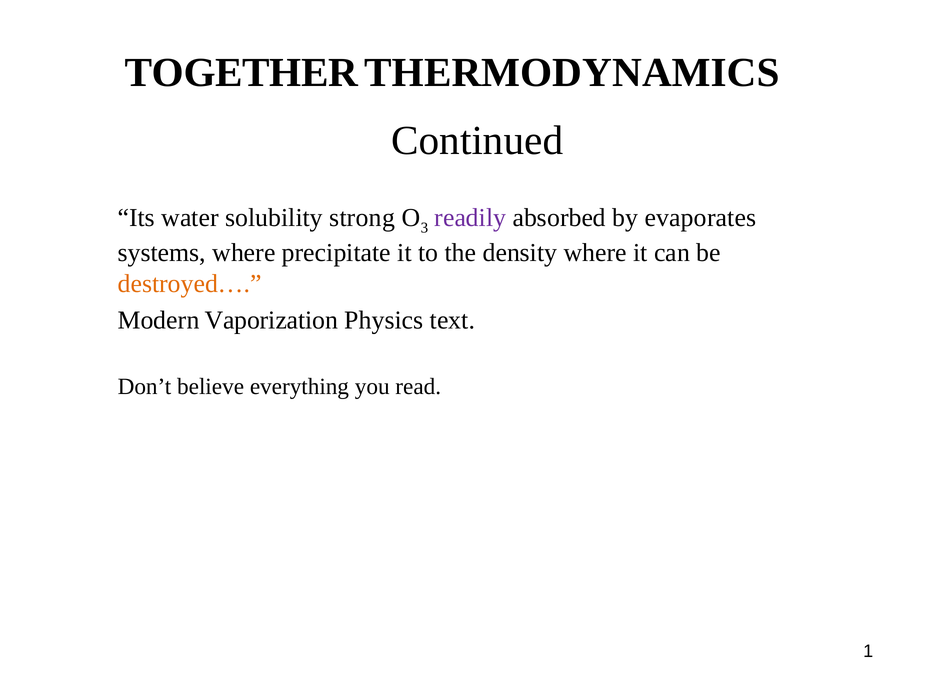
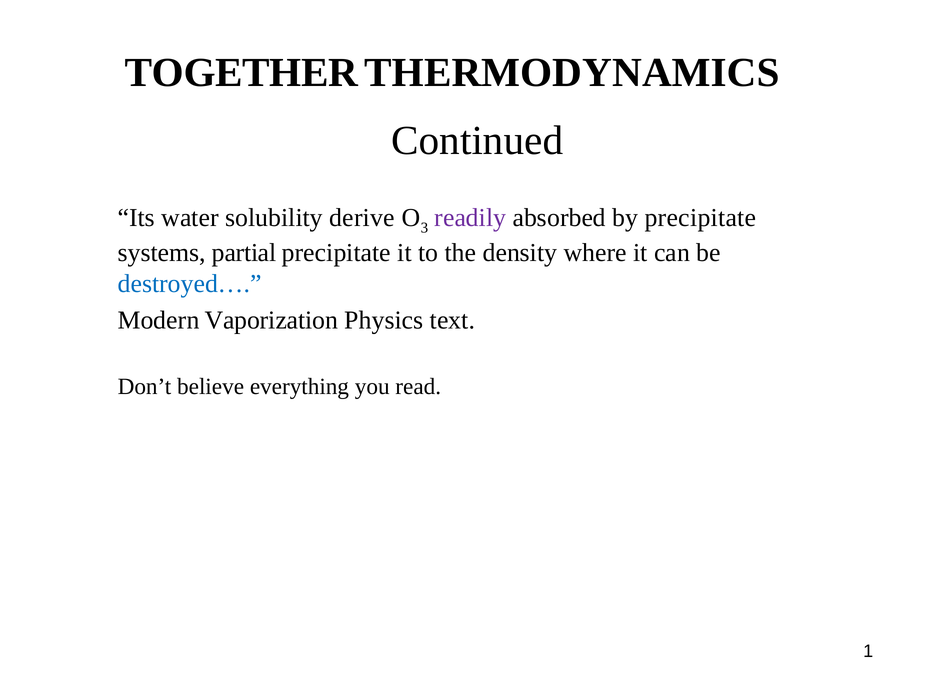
strong: strong -> derive
by evaporates: evaporates -> precipitate
systems where: where -> partial
destroyed… colour: orange -> blue
